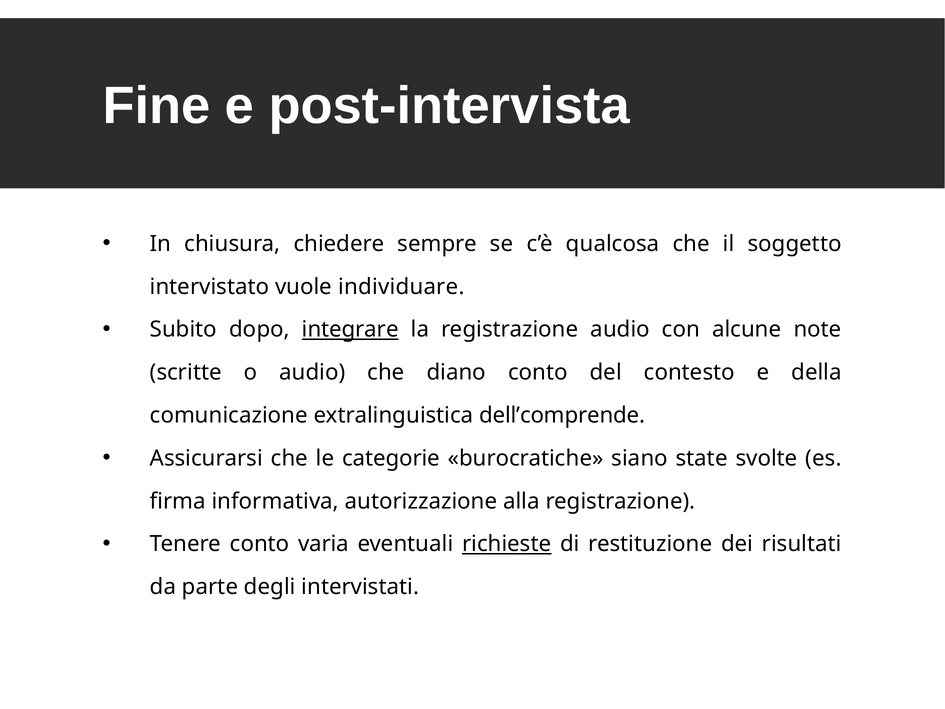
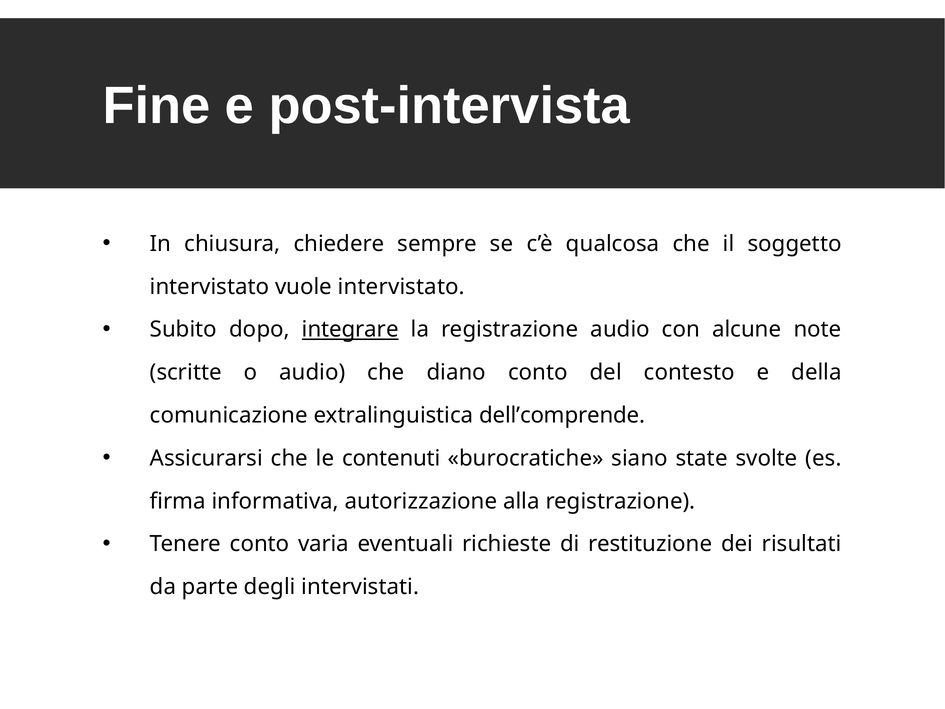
vuole individuare: individuare -> intervistato
categorie: categorie -> contenuti
richieste underline: present -> none
